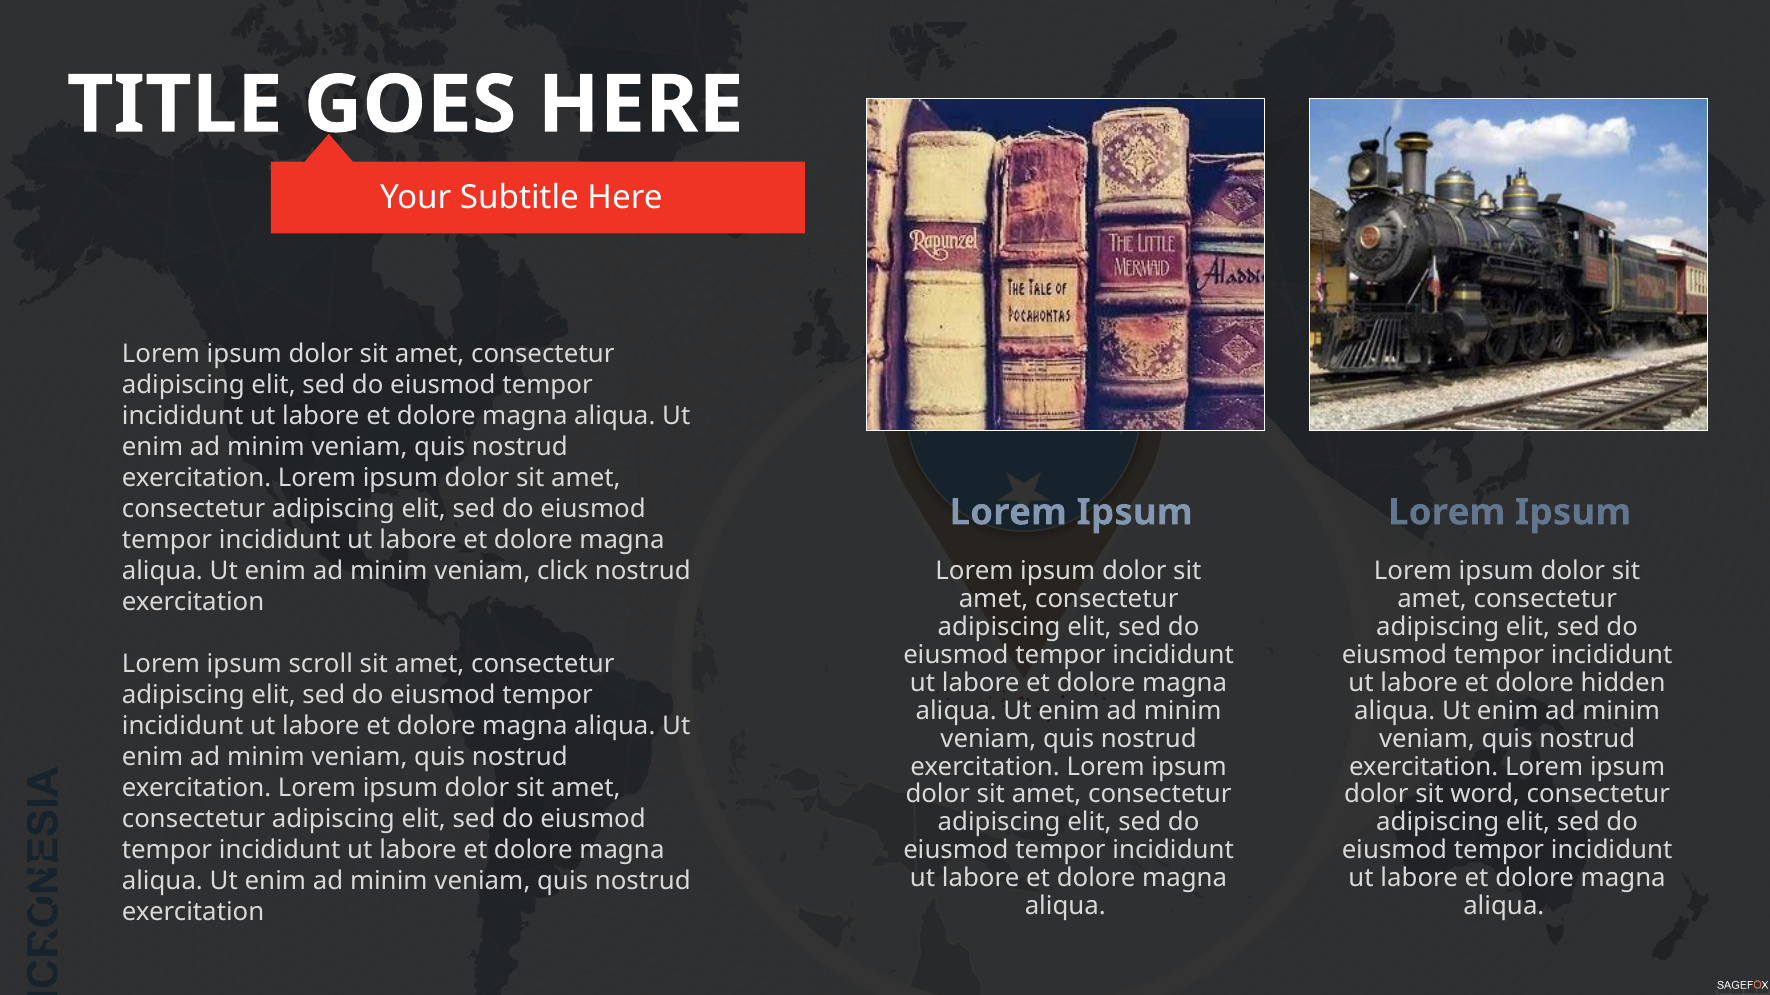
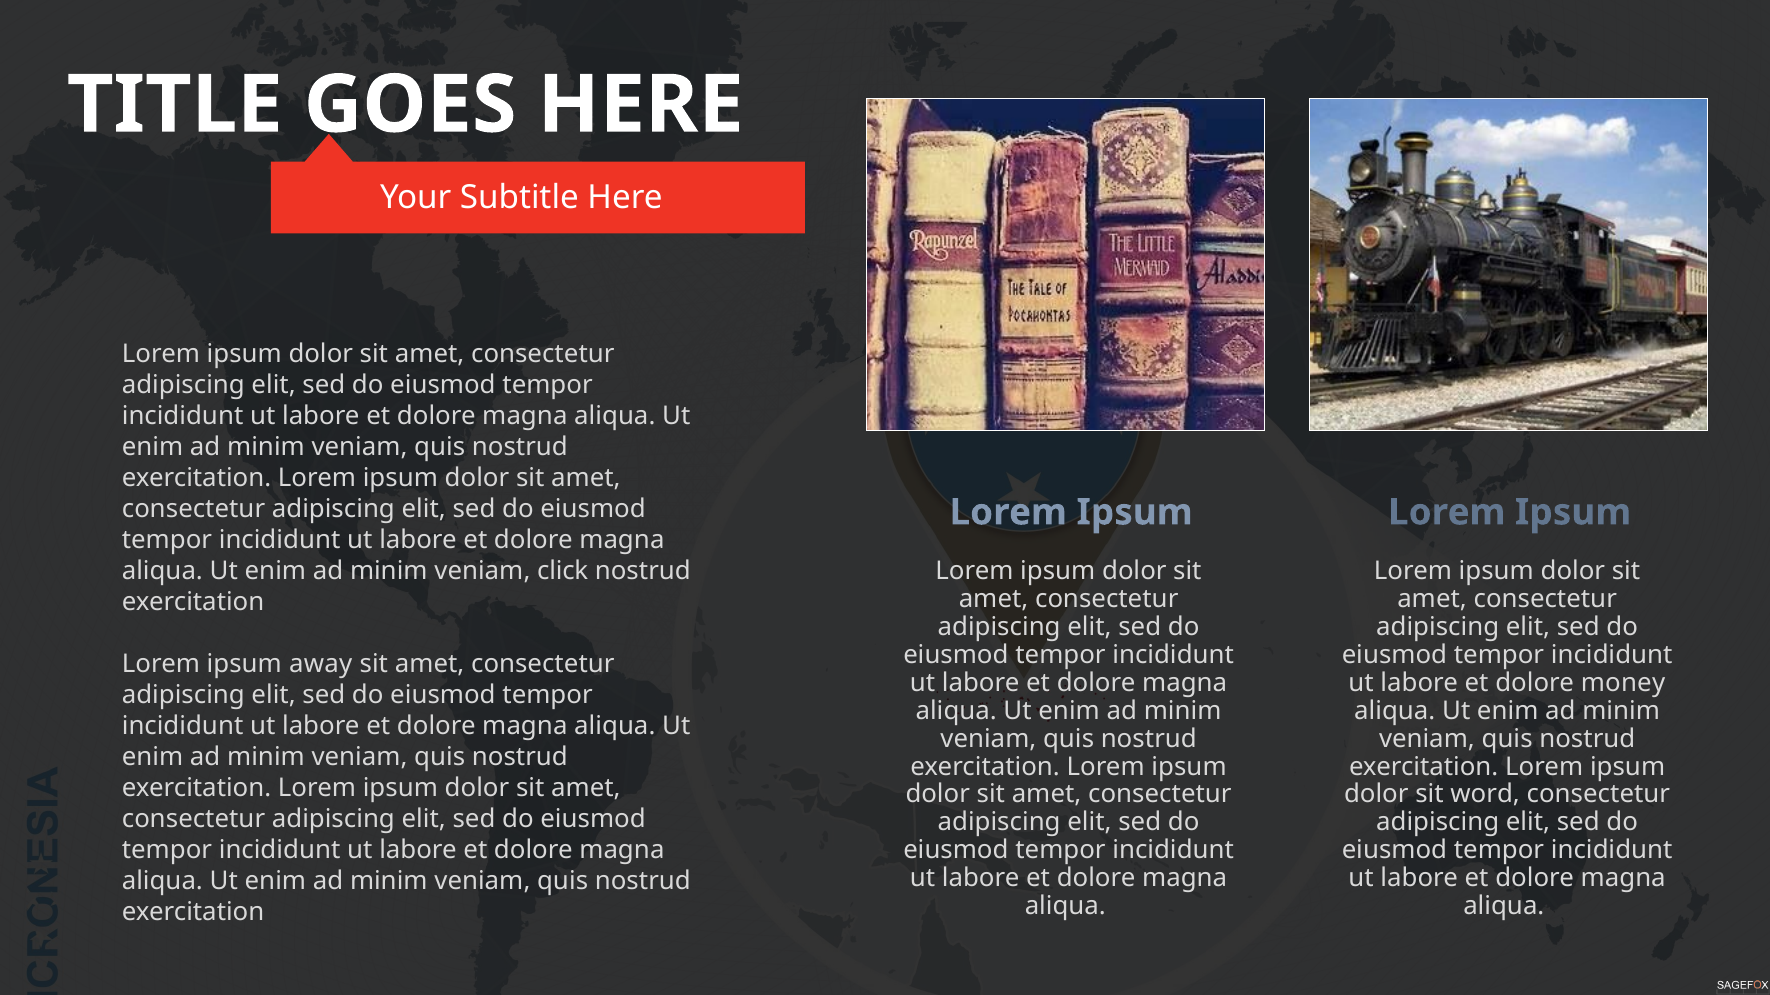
scroll: scroll -> away
hidden: hidden -> money
